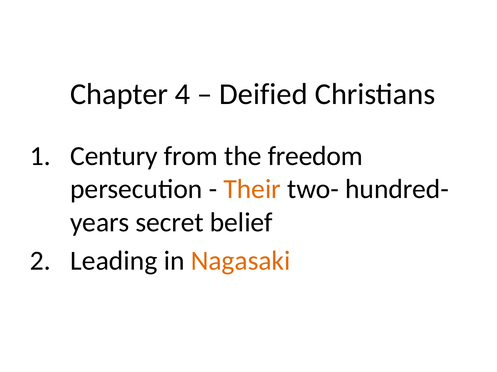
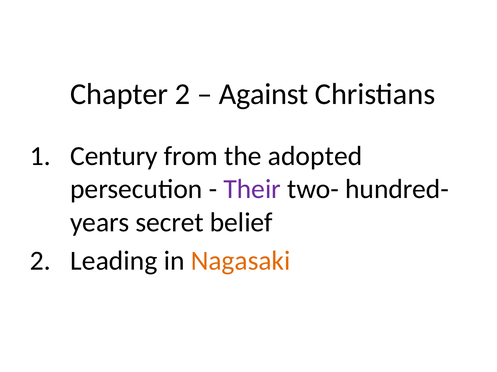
Chapter 4: 4 -> 2
Deified: Deified -> Against
freedom: freedom -> adopted
Their colour: orange -> purple
